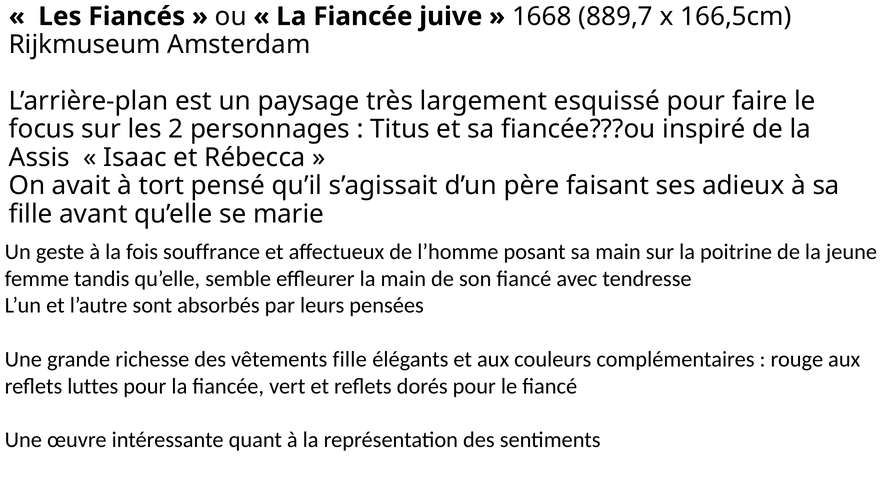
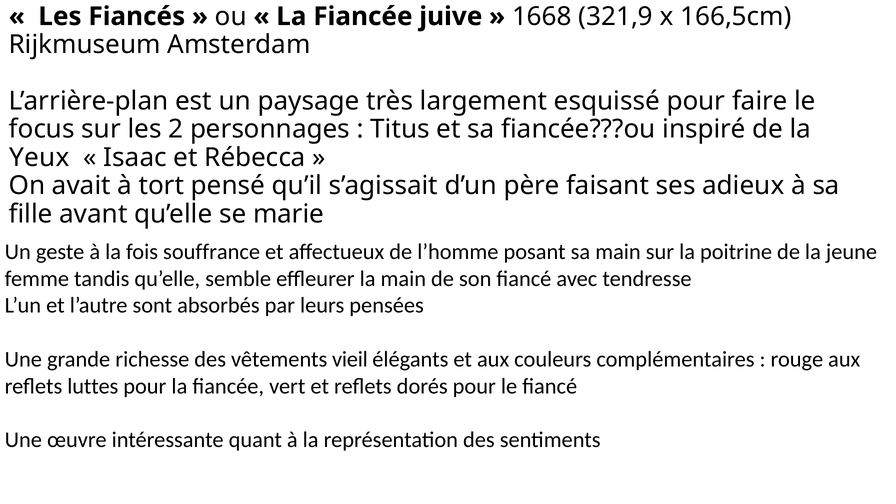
889,7: 889,7 -> 321,9
Assis: Assis -> Yeux
vêtements fille: fille -> vieil
